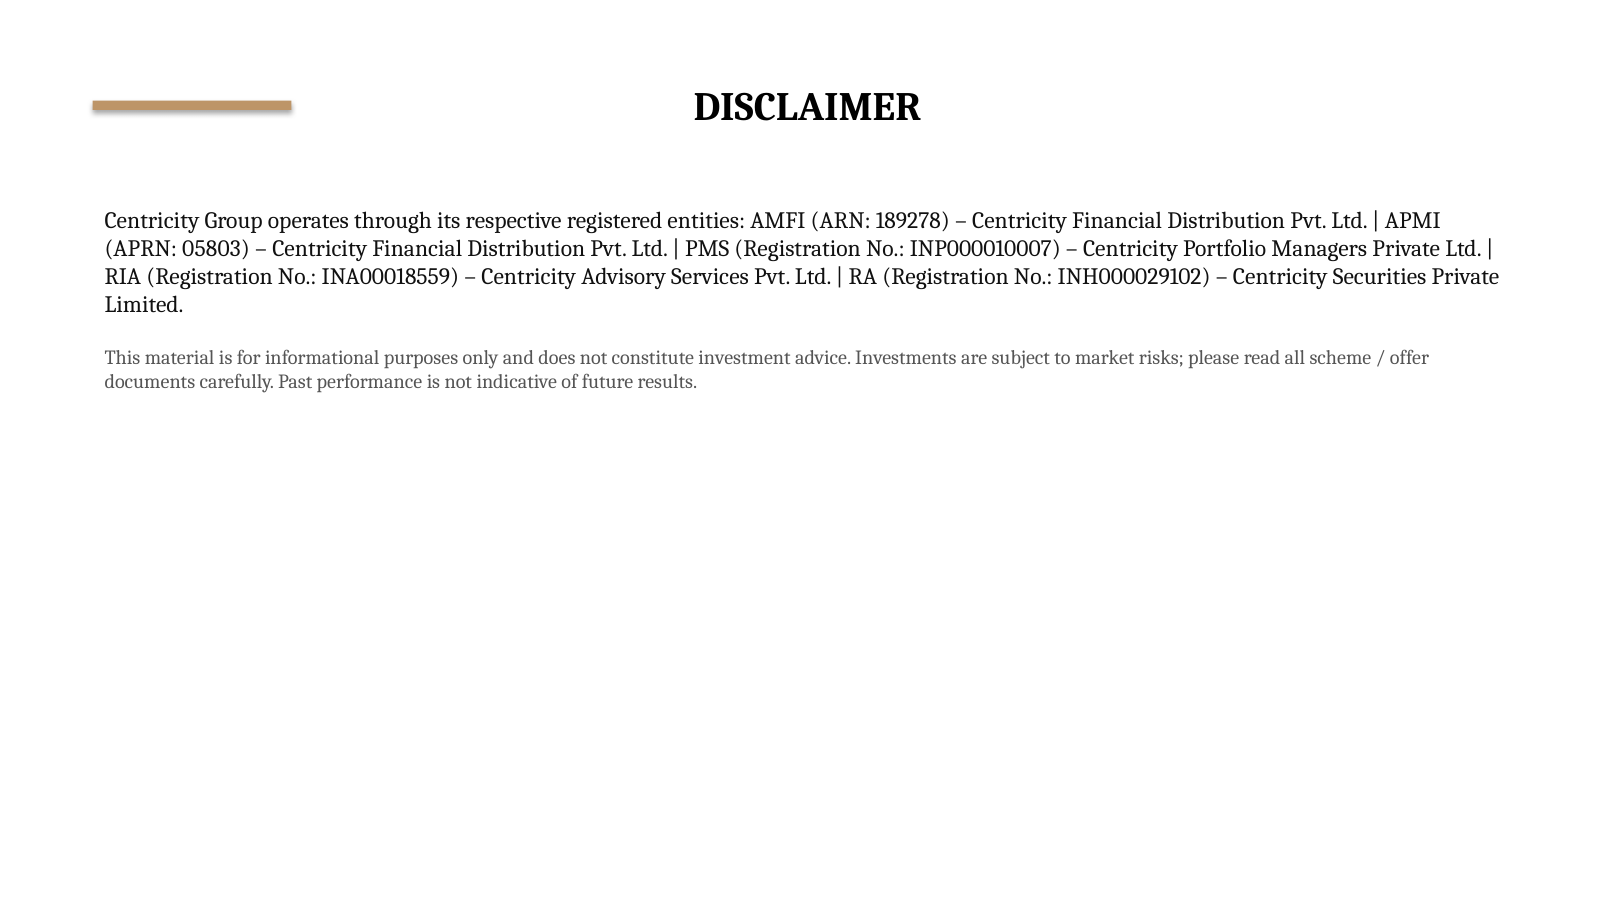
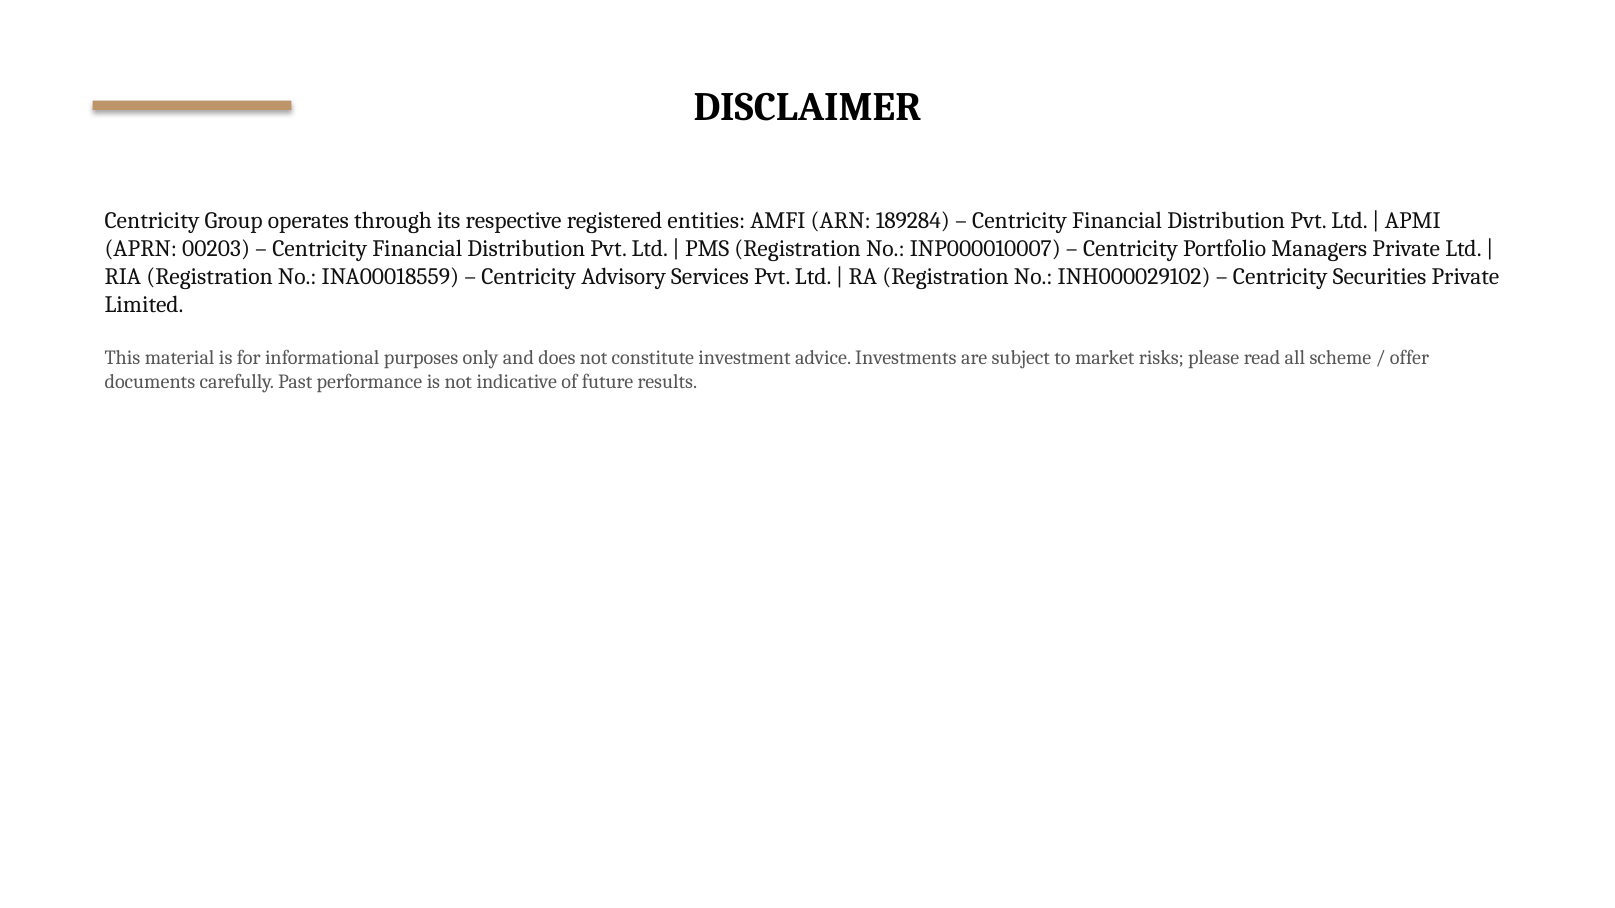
189278: 189278 -> 189284
05803: 05803 -> 00203
